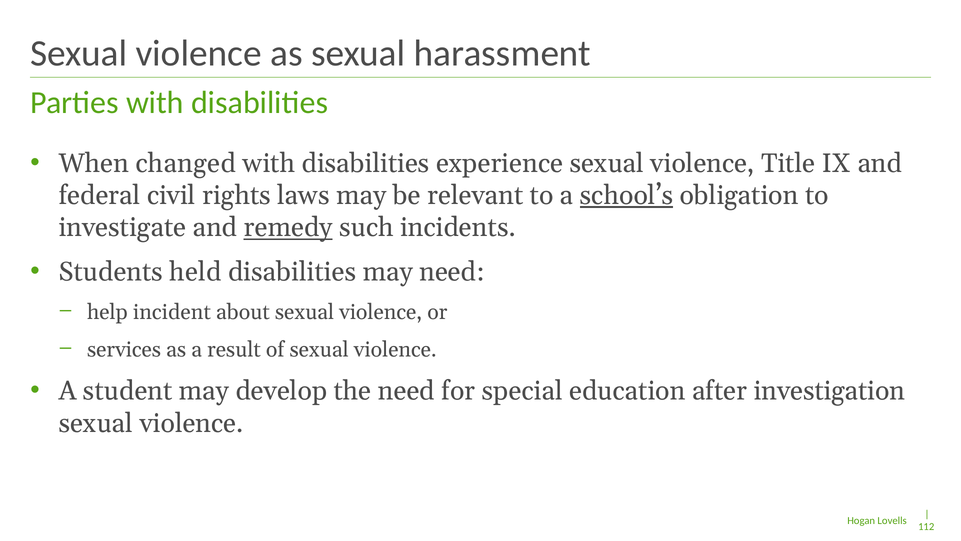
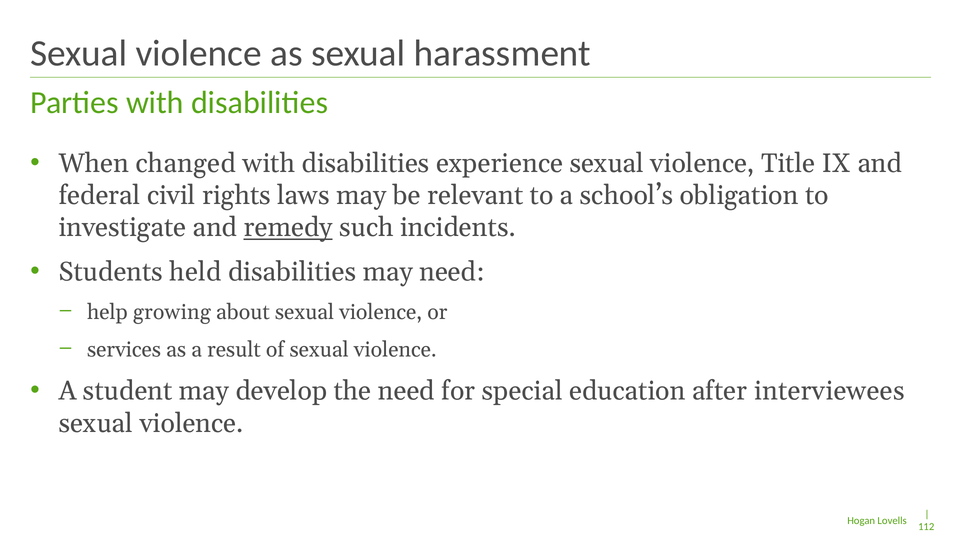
school’s underline: present -> none
incident: incident -> growing
investigation: investigation -> interviewees
